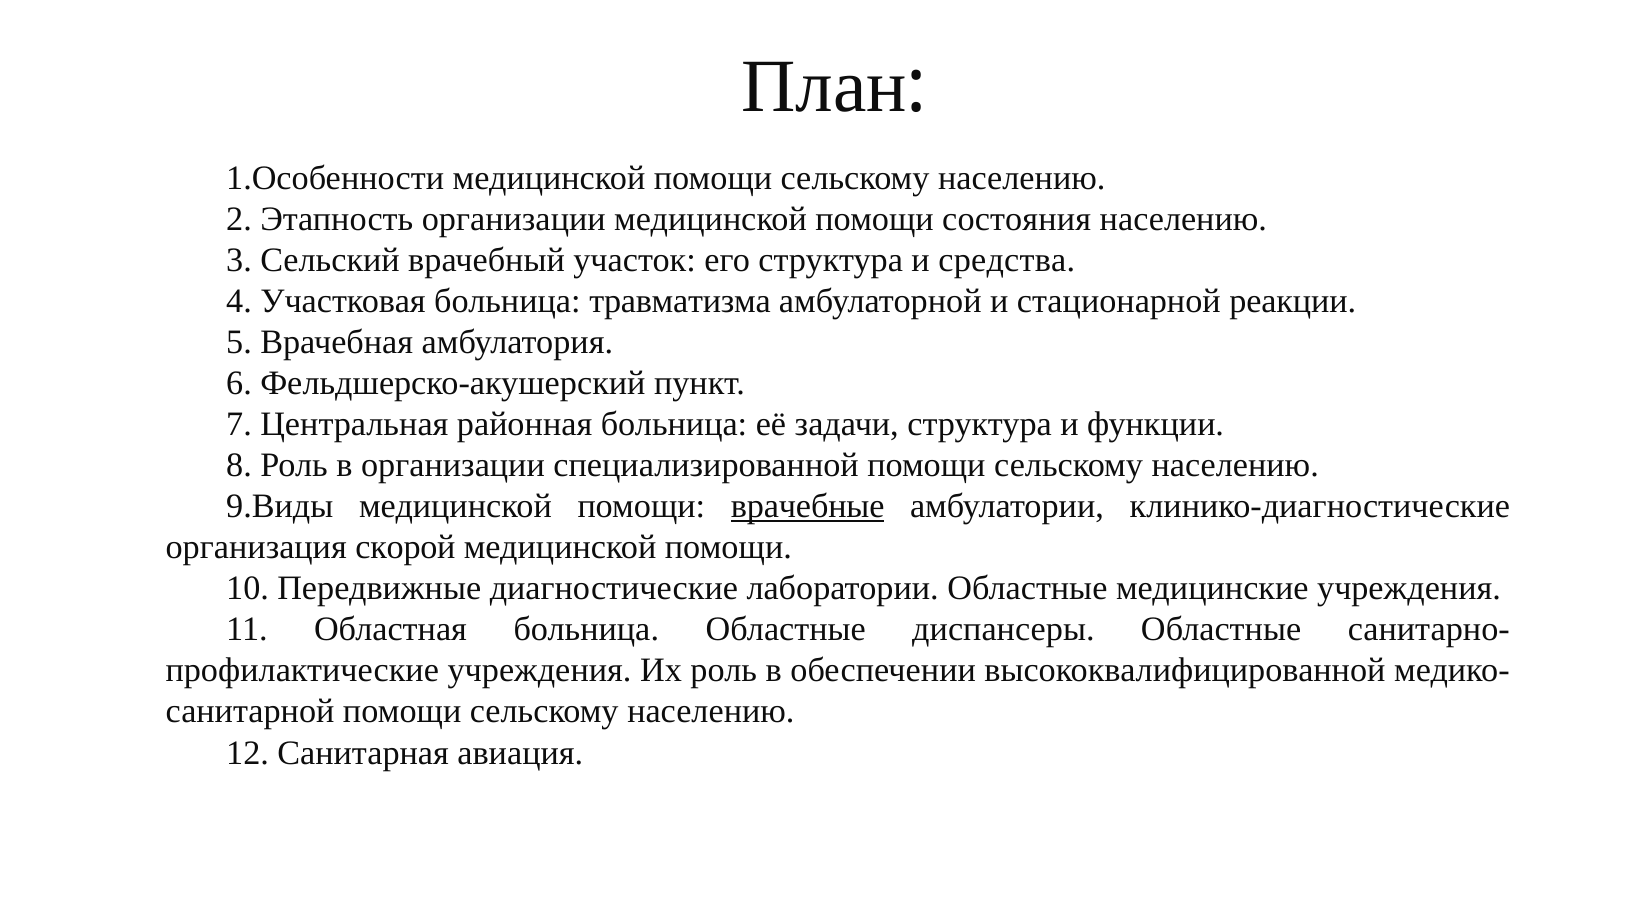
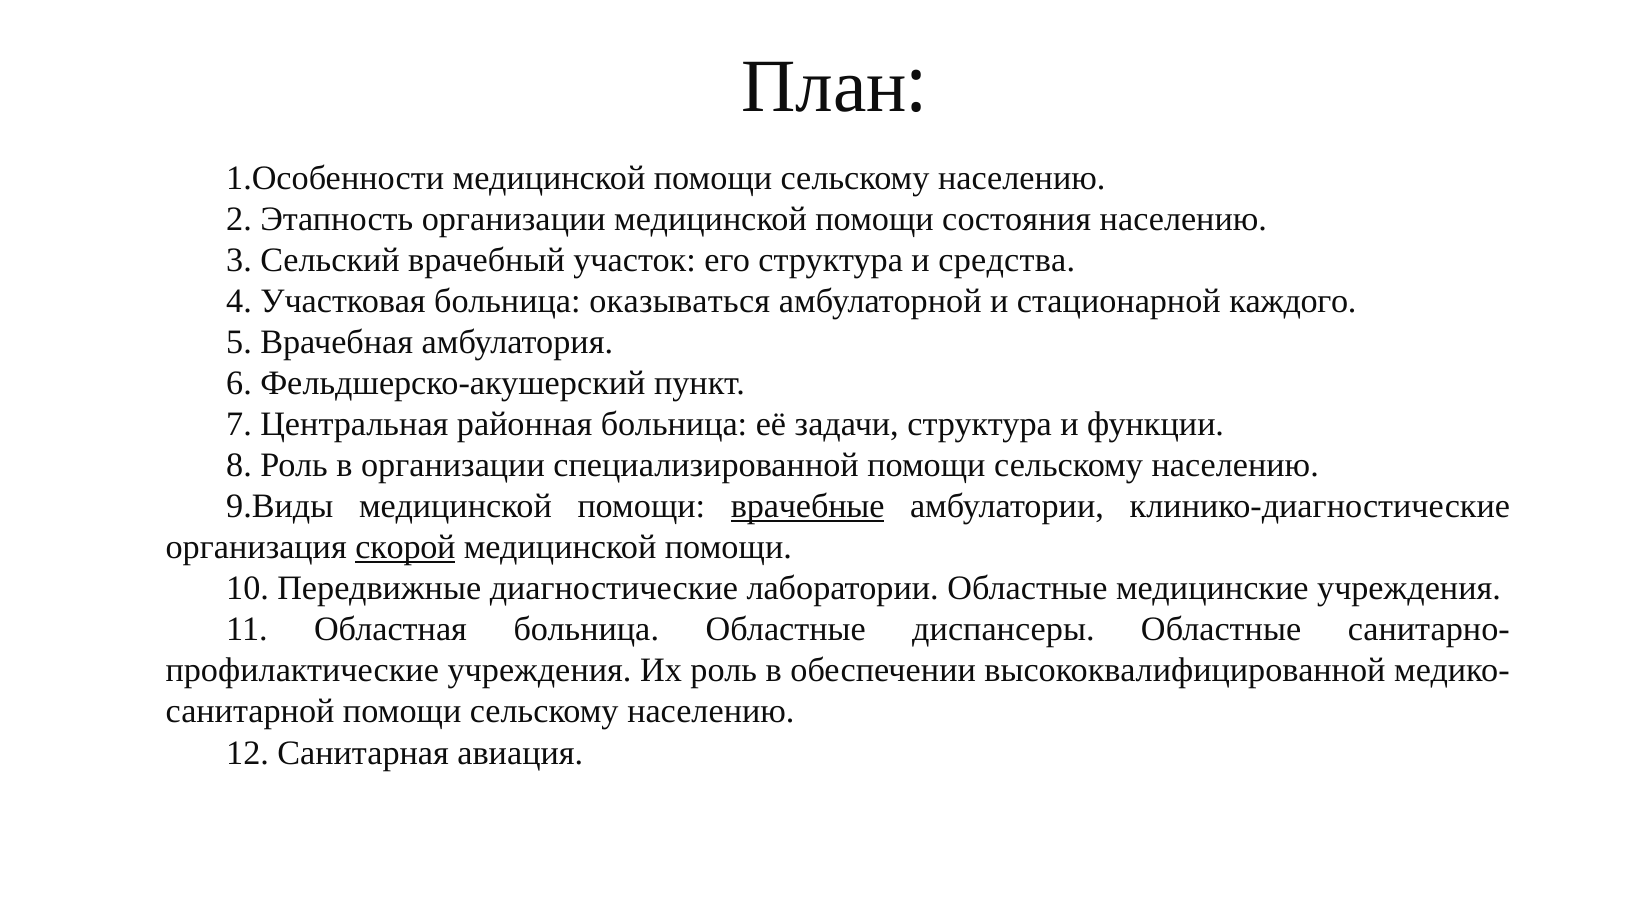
травматизма: травматизма -> оказываться
реакции: реакции -> каждого
скорой underline: none -> present
